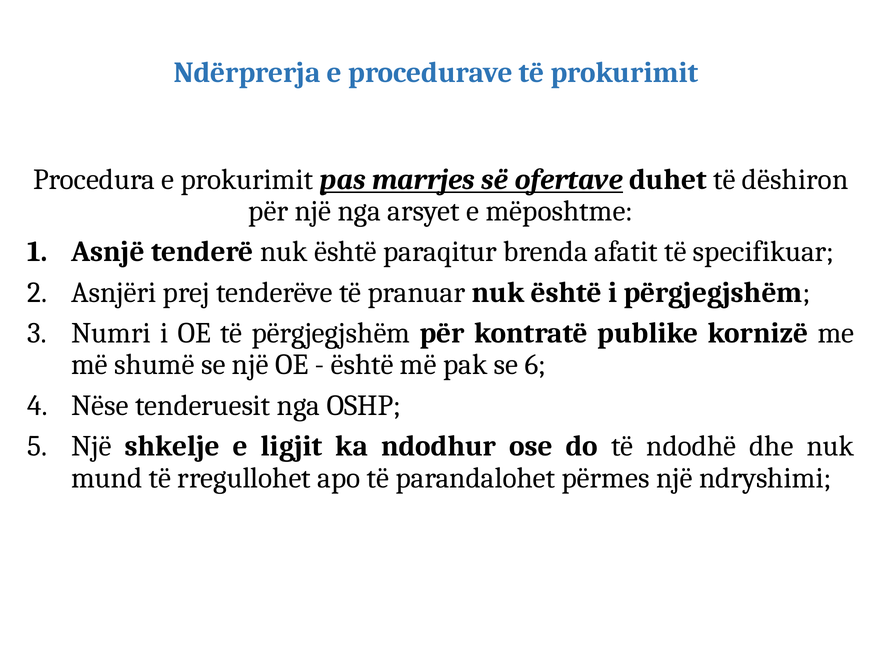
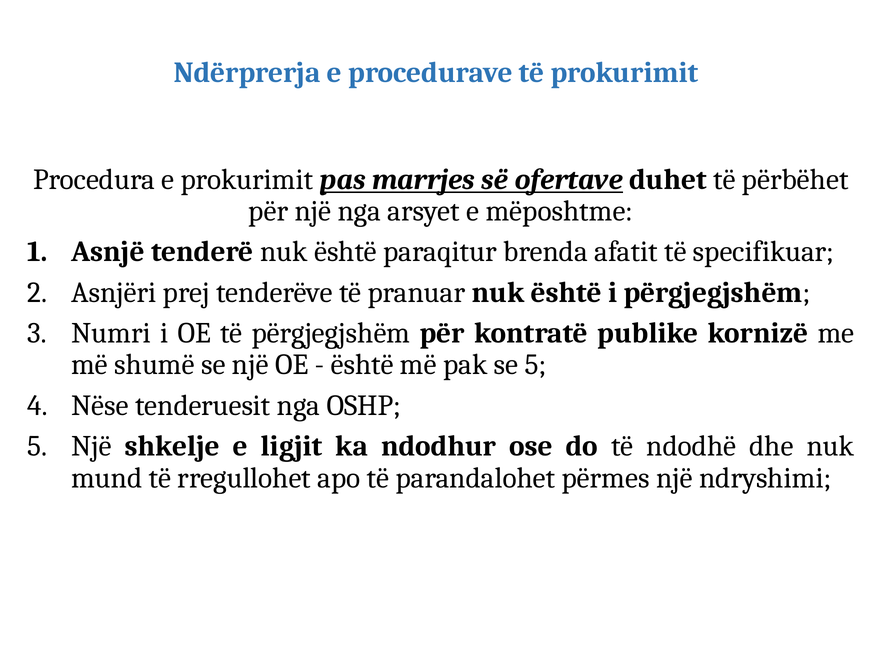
dëshiron: dëshiron -> përbëhet
se 6: 6 -> 5
